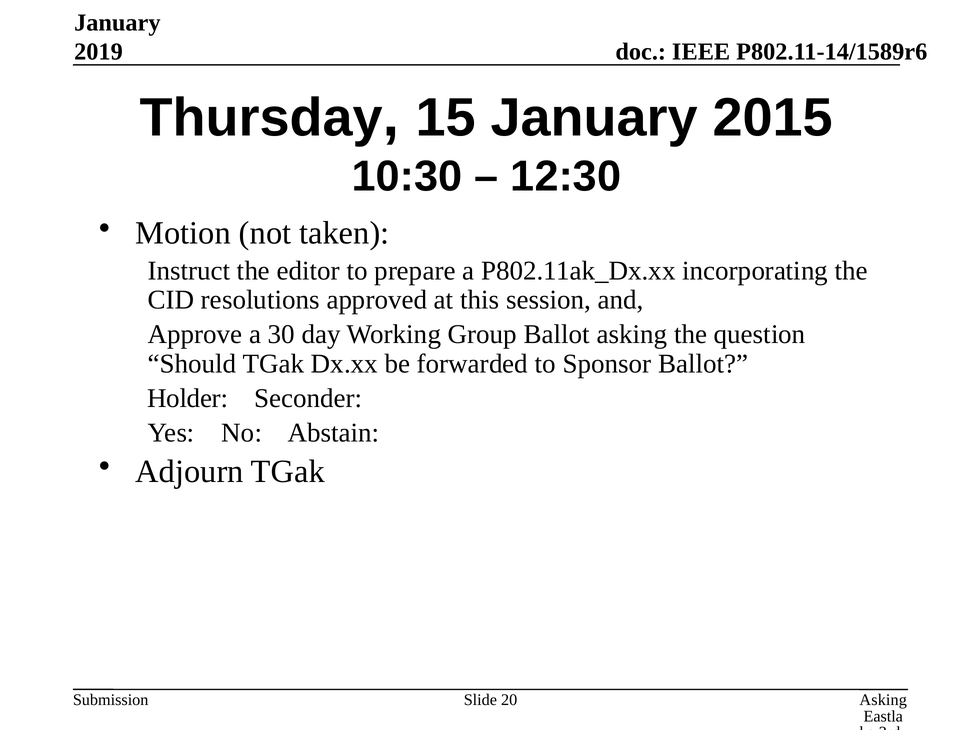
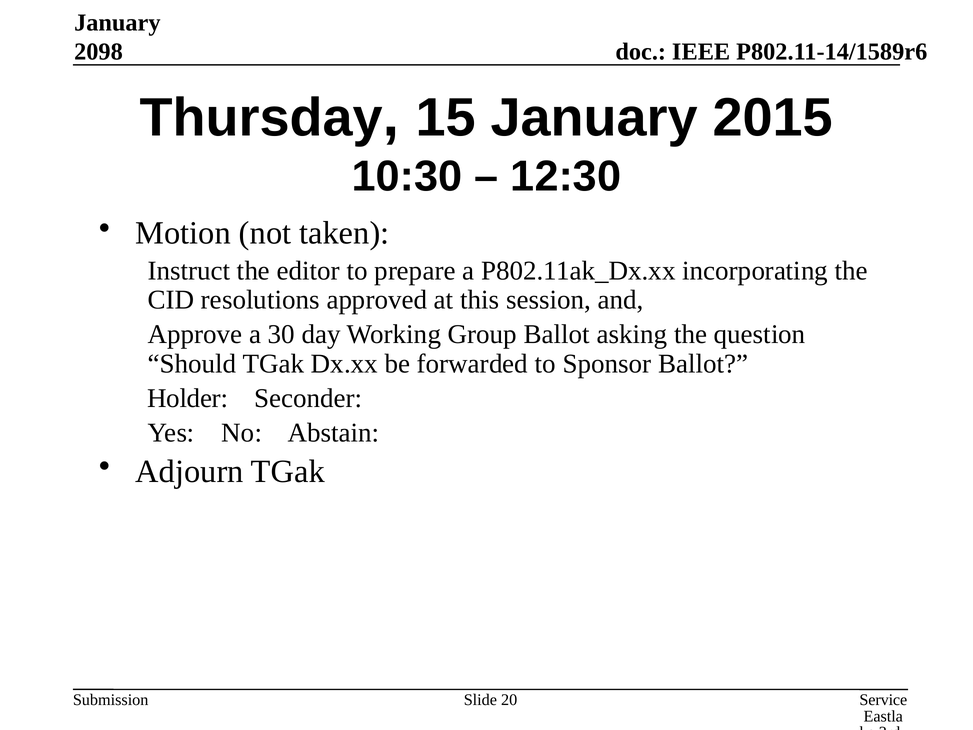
2019: 2019 -> 2098
Asking at (883, 700): Asking -> Service
